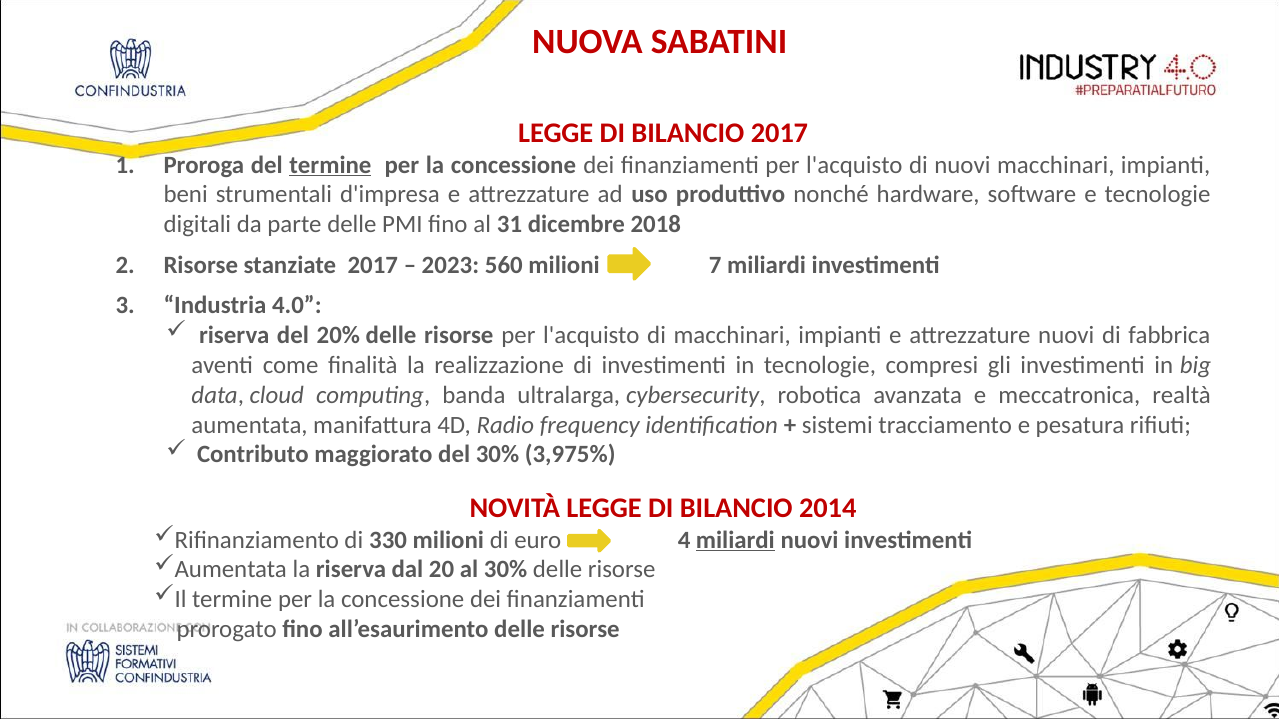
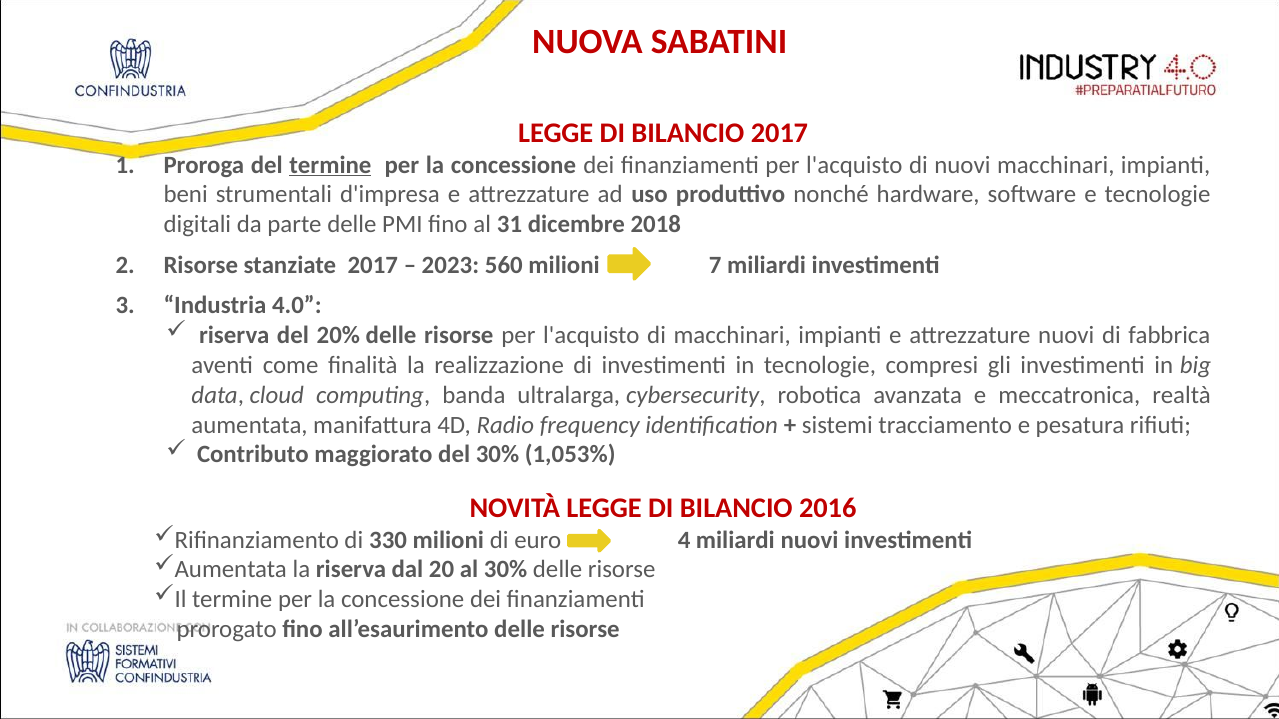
3,975%: 3,975% -> 1,053%
2014: 2014 -> 2016
miliardi at (735, 540) underline: present -> none
